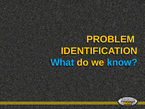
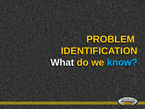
What colour: light blue -> white
